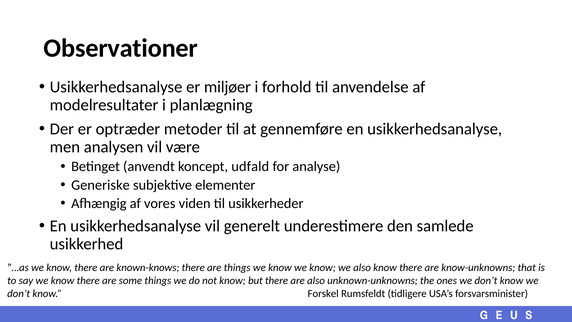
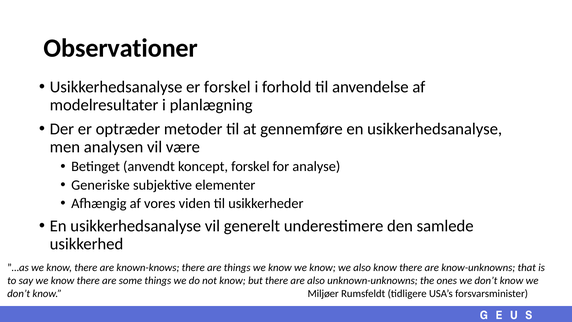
er miljøer: miljøer -> forskel
koncept udfald: udfald -> forskel
Forskel: Forskel -> Miljøer
